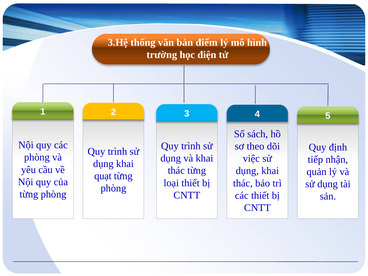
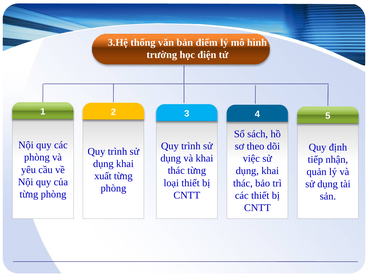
quạt: quạt -> xuất
